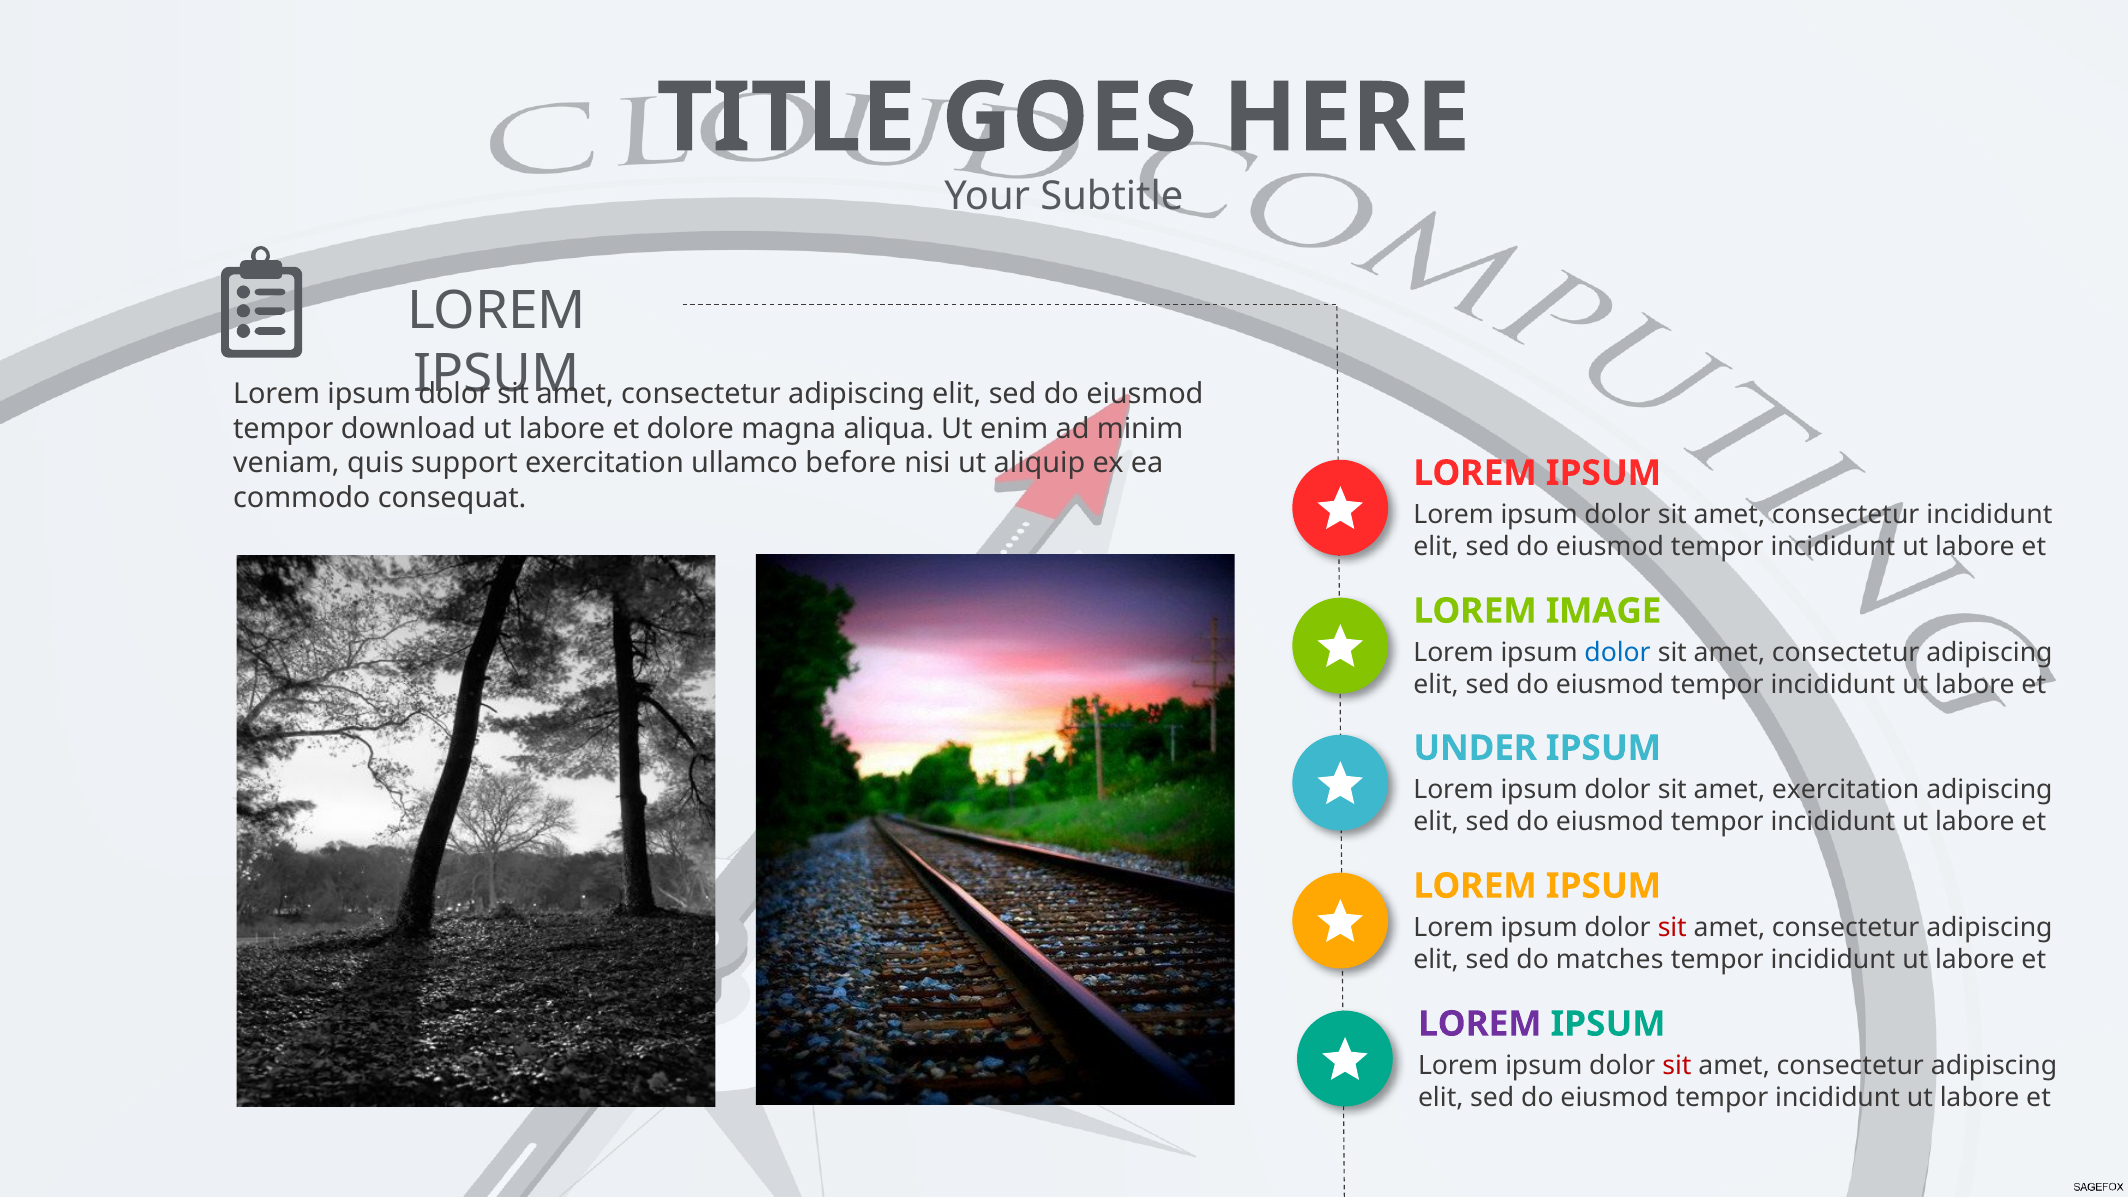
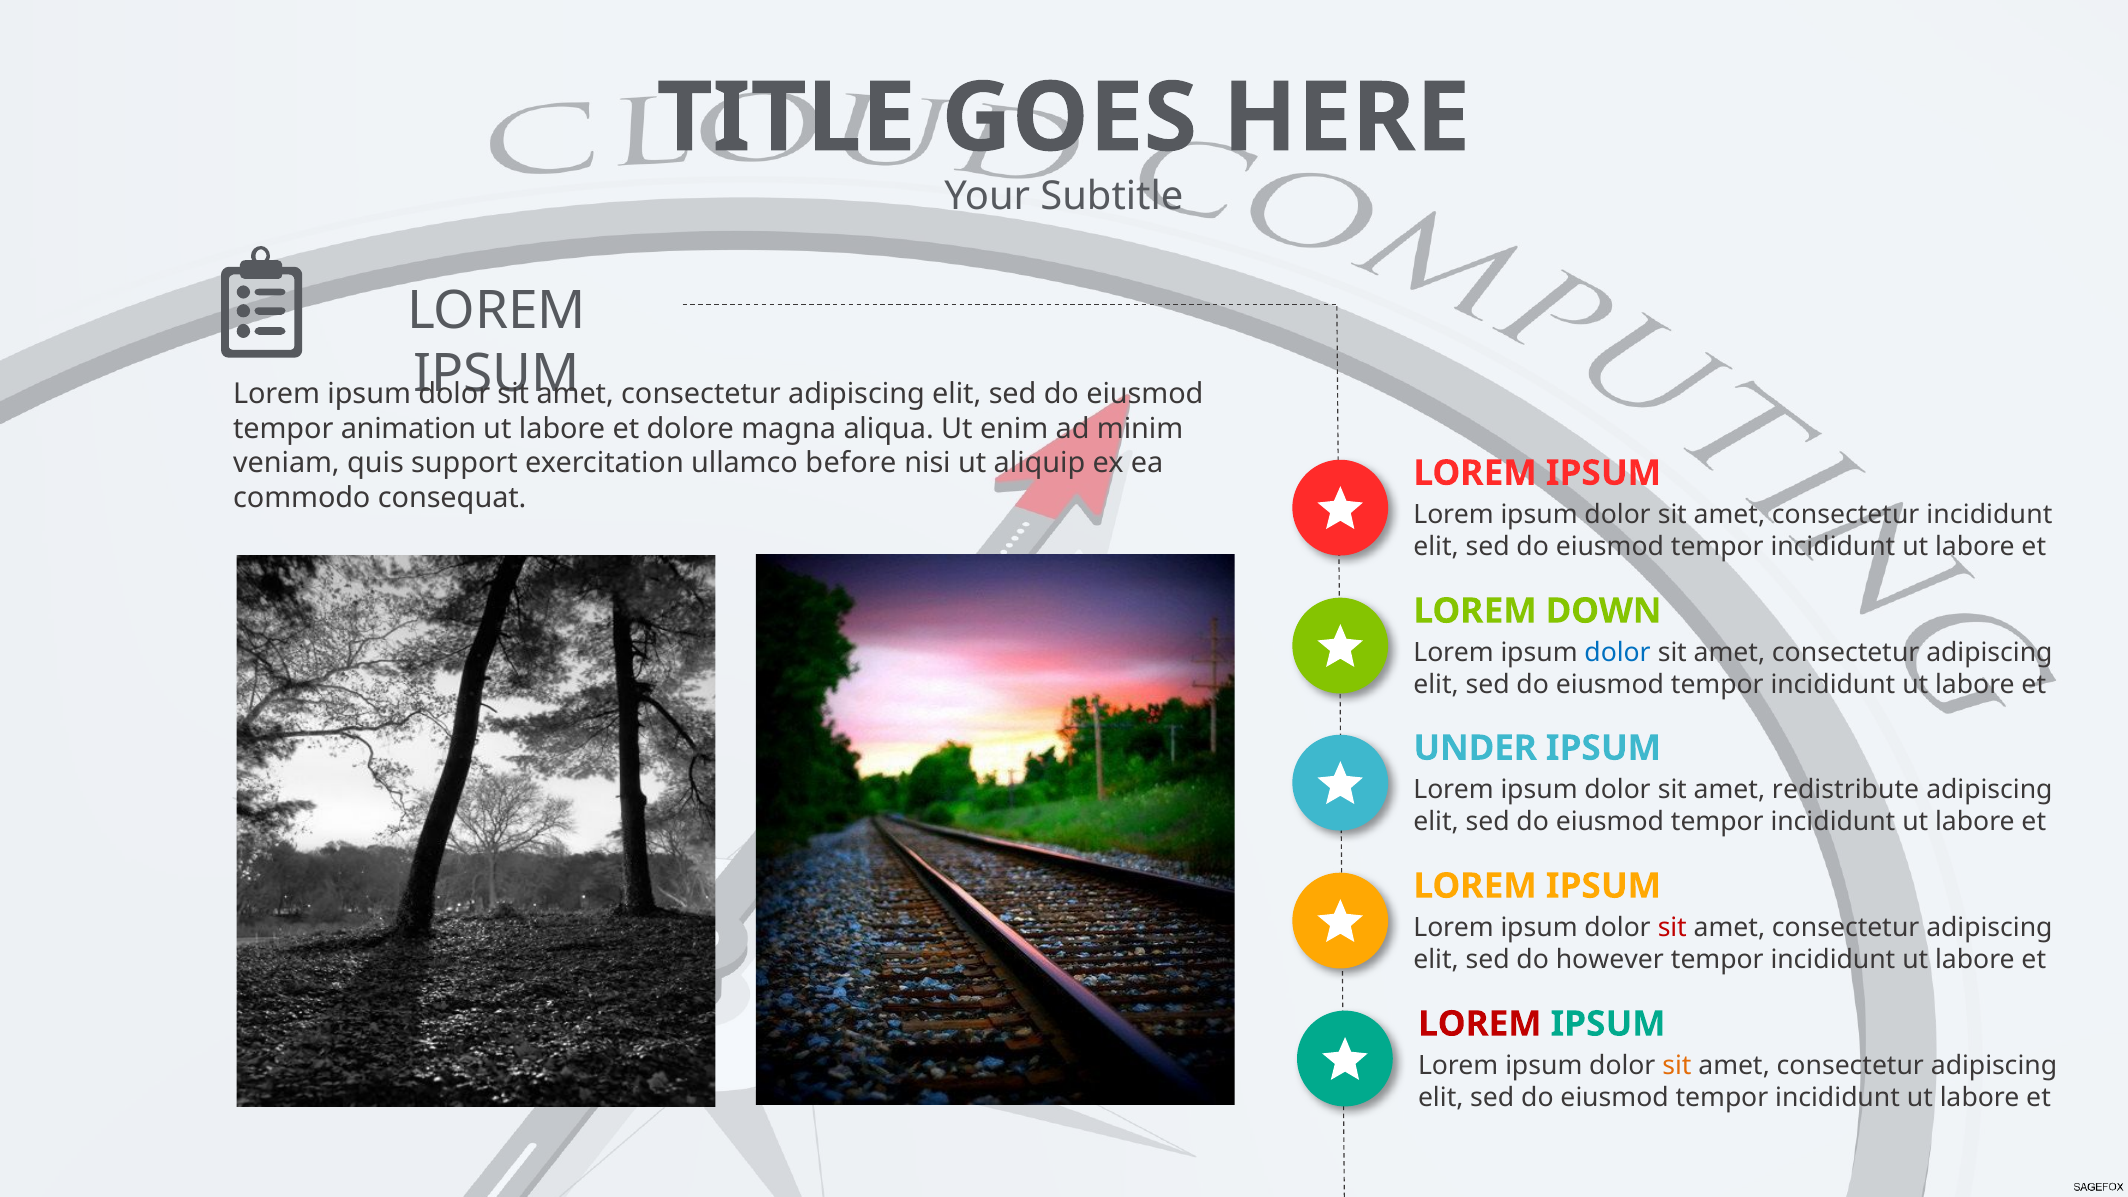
download: download -> animation
IMAGE: IMAGE -> DOWN
amet exercitation: exercitation -> redistribute
matches: matches -> however
LOREM at (1480, 1024) colour: purple -> red
sit at (1677, 1066) colour: red -> orange
